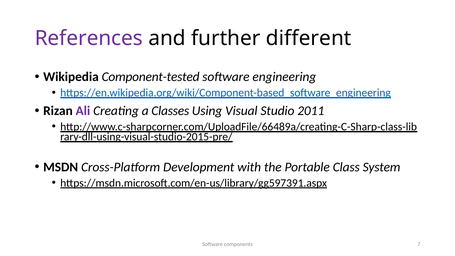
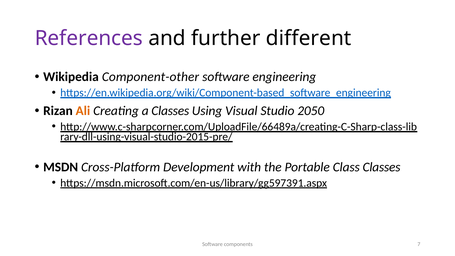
Component-tested: Component-tested -> Component-other
Ali colour: purple -> orange
2011: 2011 -> 2050
Class System: System -> Classes
